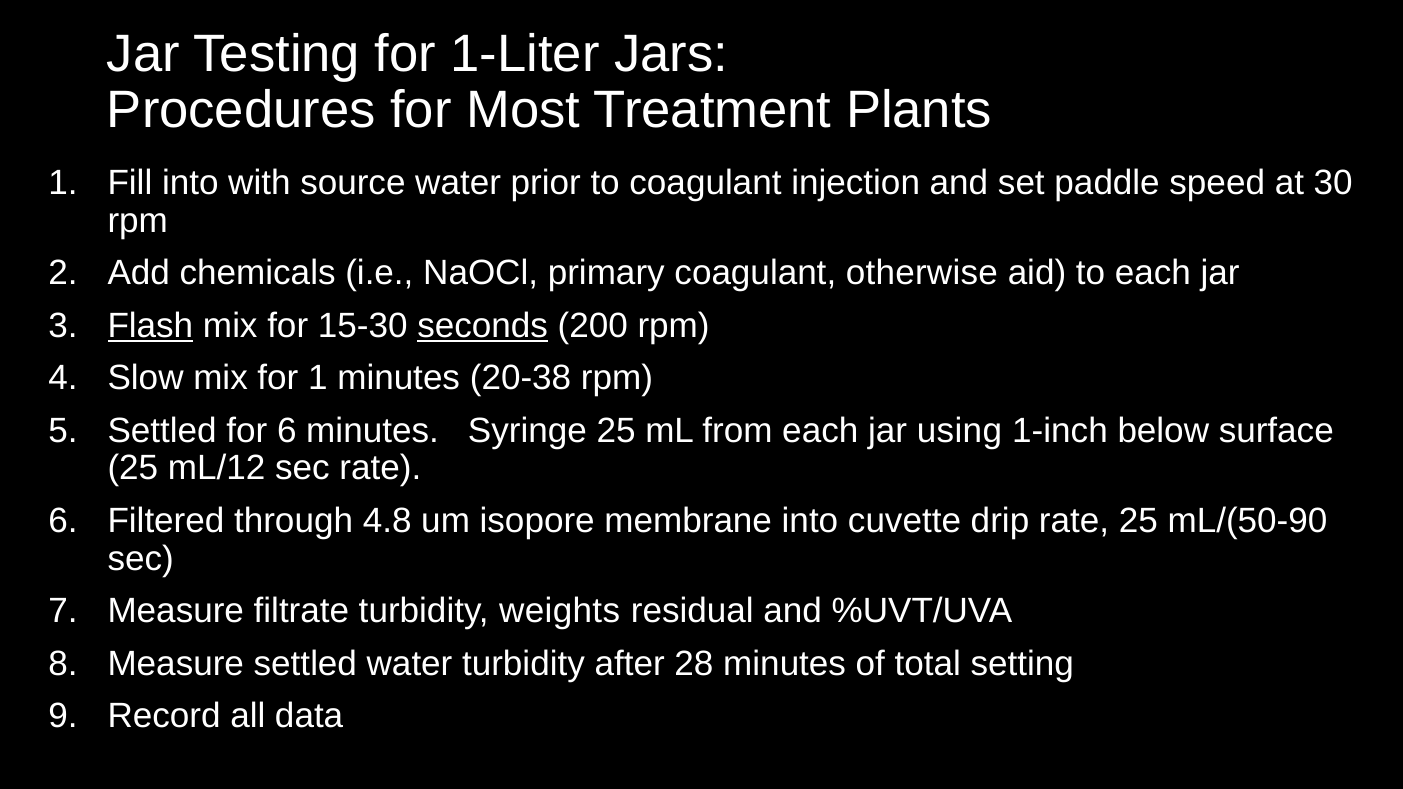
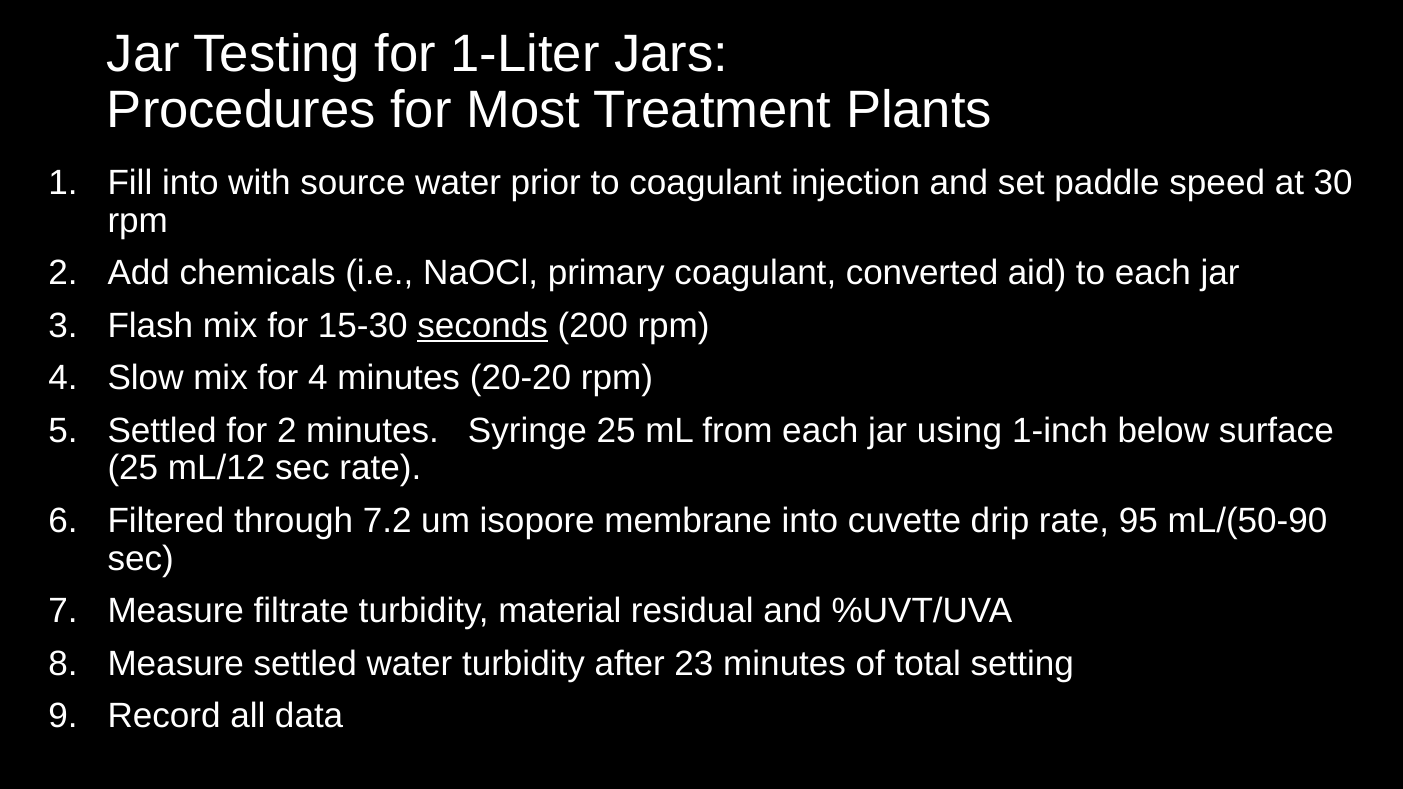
otherwise: otherwise -> converted
Flash underline: present -> none
for 1: 1 -> 4
20-38: 20-38 -> 20-20
for 6: 6 -> 2
4.8: 4.8 -> 7.2
rate 25: 25 -> 95
weights: weights -> material
28: 28 -> 23
